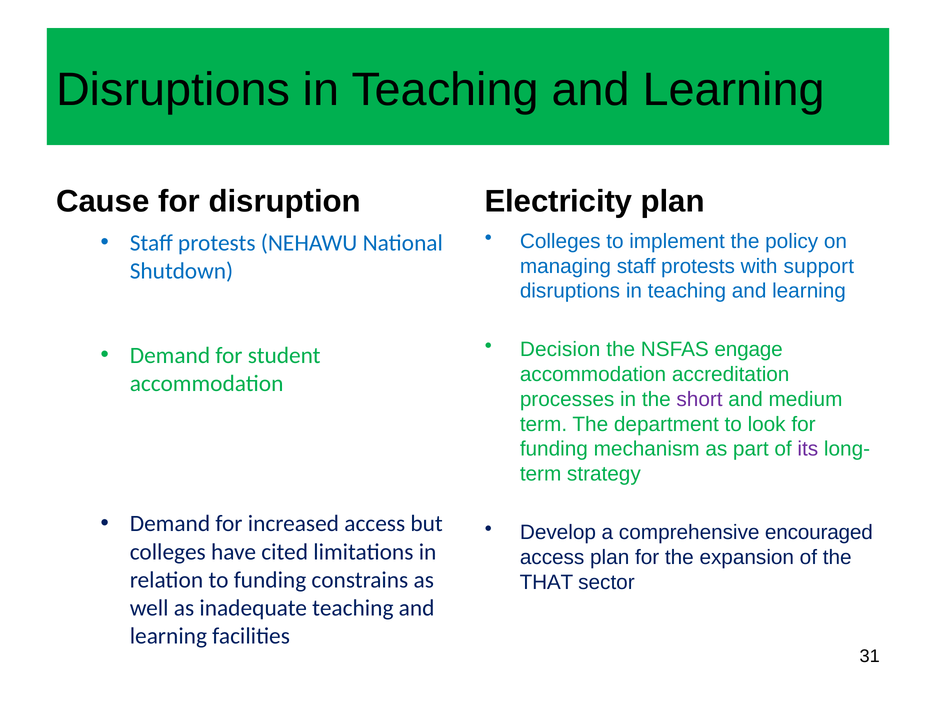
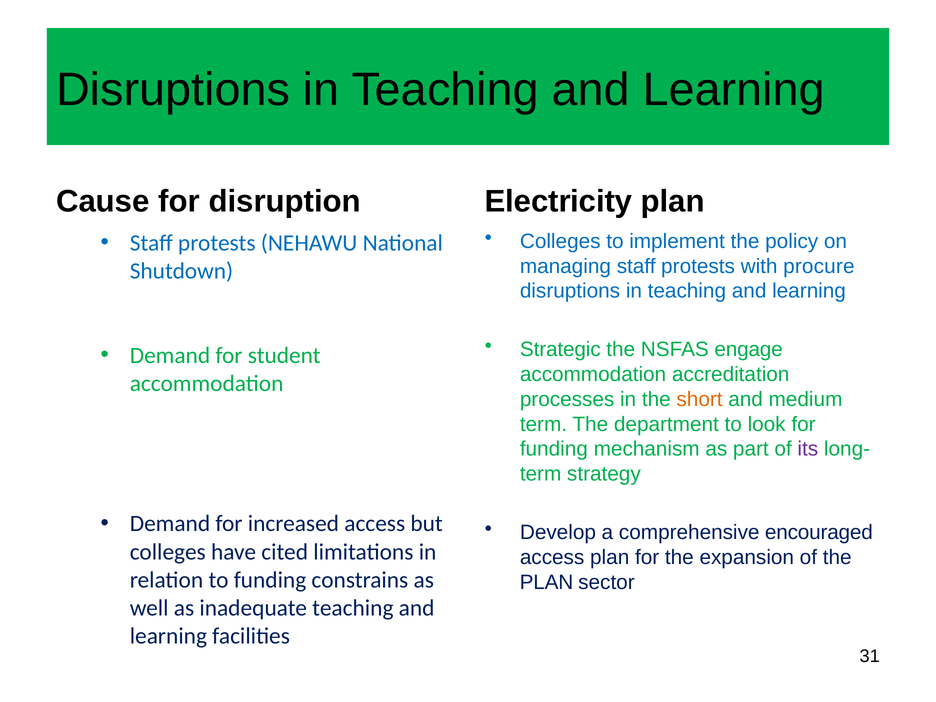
support: support -> procure
Decision: Decision -> Strategic
short colour: purple -> orange
THAT at (546, 582): THAT -> PLAN
